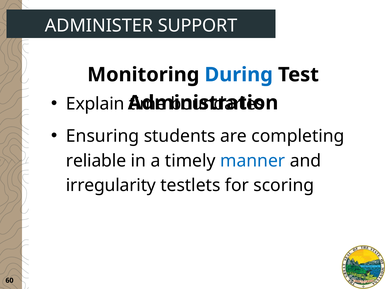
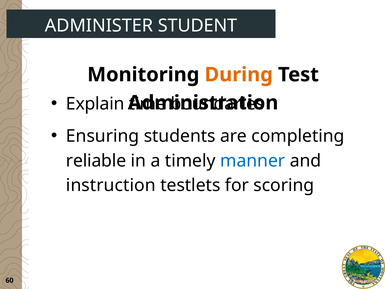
SUPPORT: SUPPORT -> STUDENT
During colour: blue -> orange
irregularity: irregularity -> instruction
